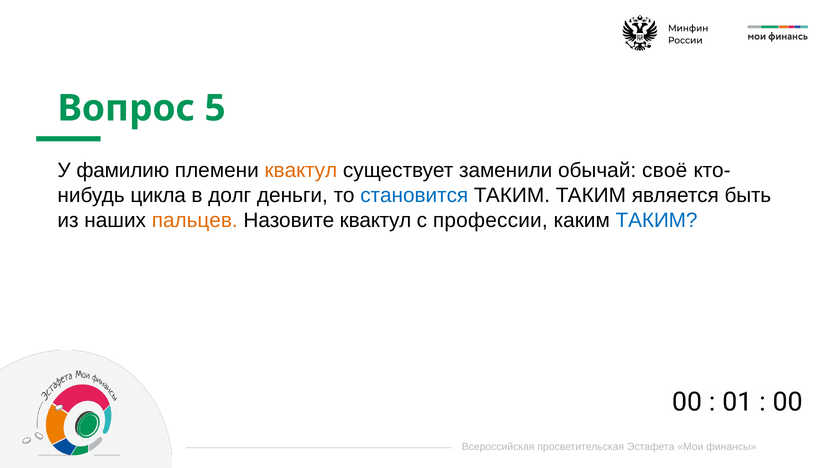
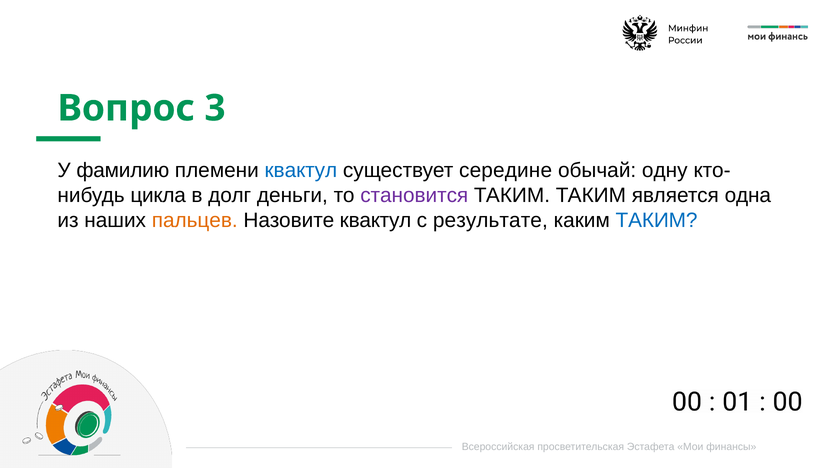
5: 5 -> 3
квактул at (301, 170) colour: orange -> blue
заменили: заменили -> середине
своё: своё -> одну
становится colour: blue -> purple
быть: быть -> одна
профессии: профессии -> результате
